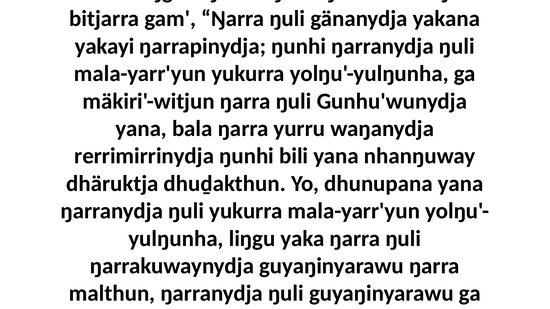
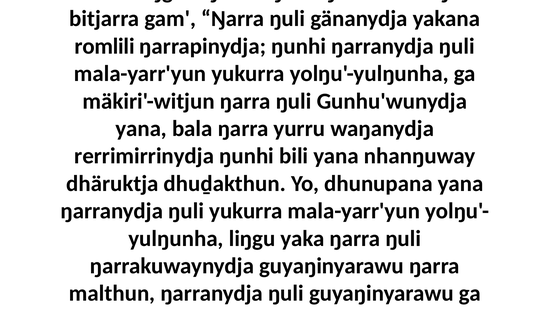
yakayi: yakayi -> romlili
